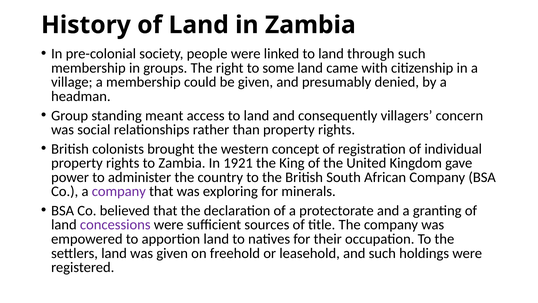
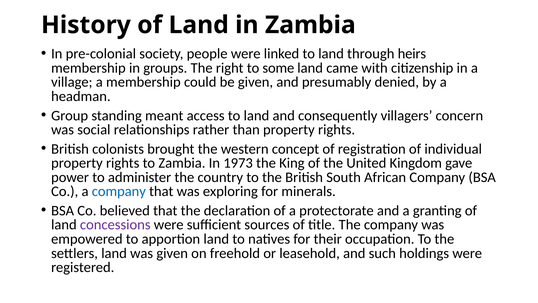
through such: such -> heirs
1921: 1921 -> 1973
company at (119, 191) colour: purple -> blue
